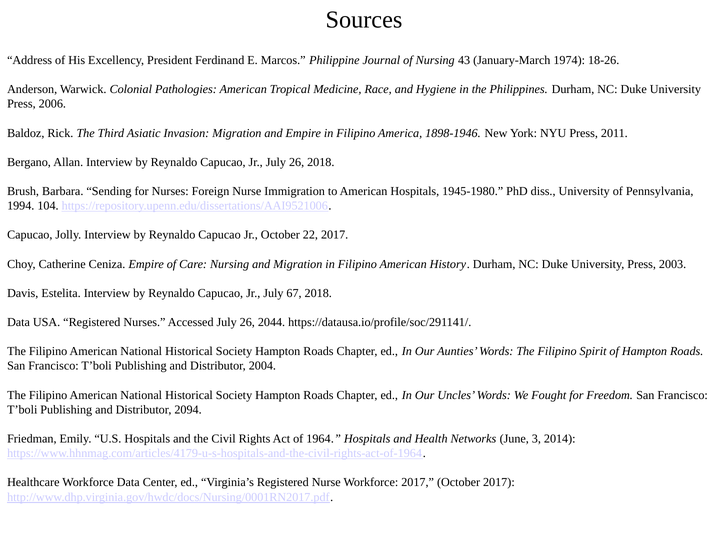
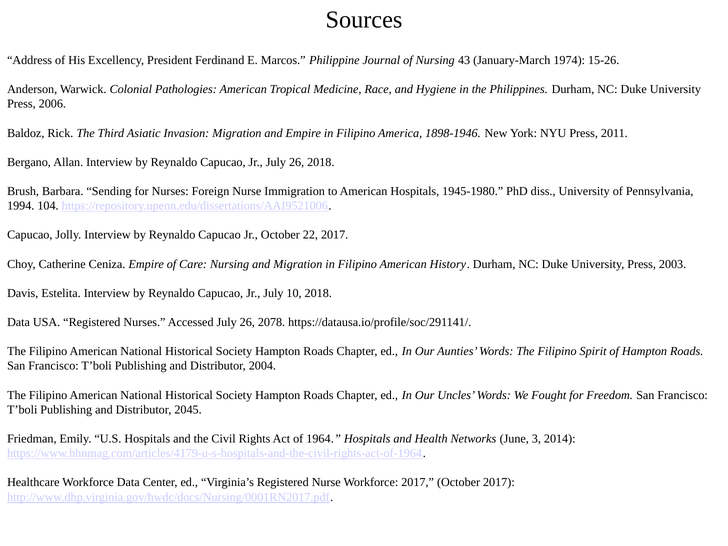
18-26: 18-26 -> 15-26
67: 67 -> 10
2044: 2044 -> 2078
2094: 2094 -> 2045
